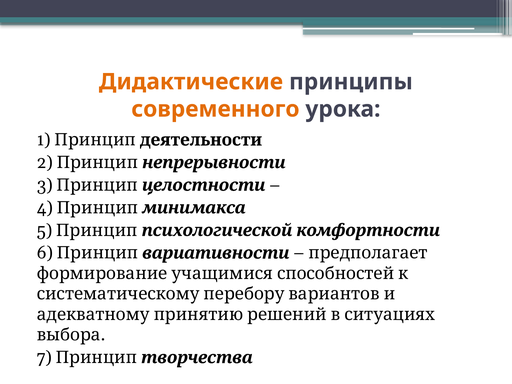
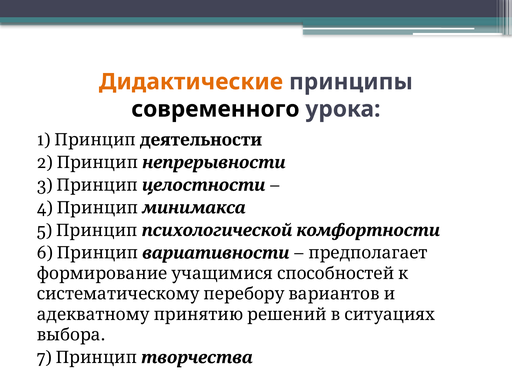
современного colour: orange -> black
